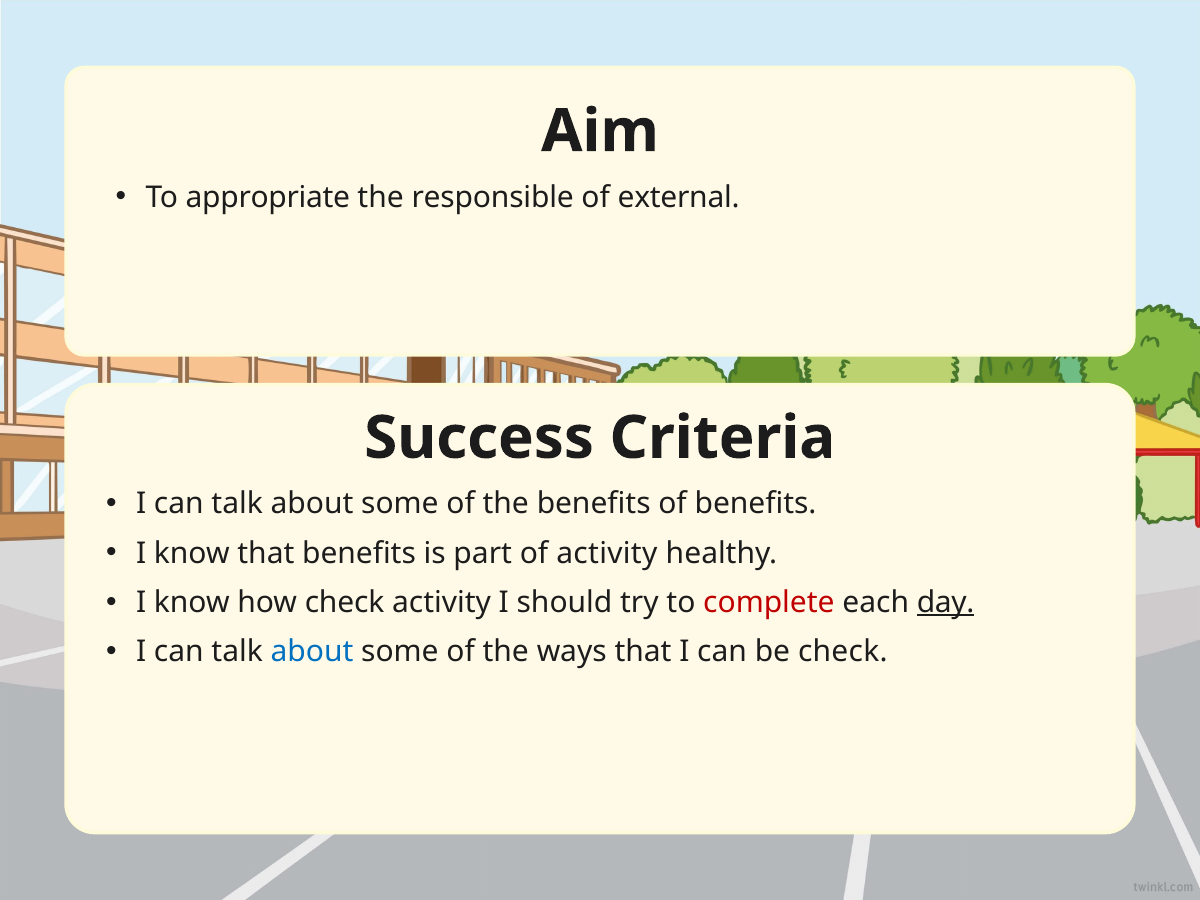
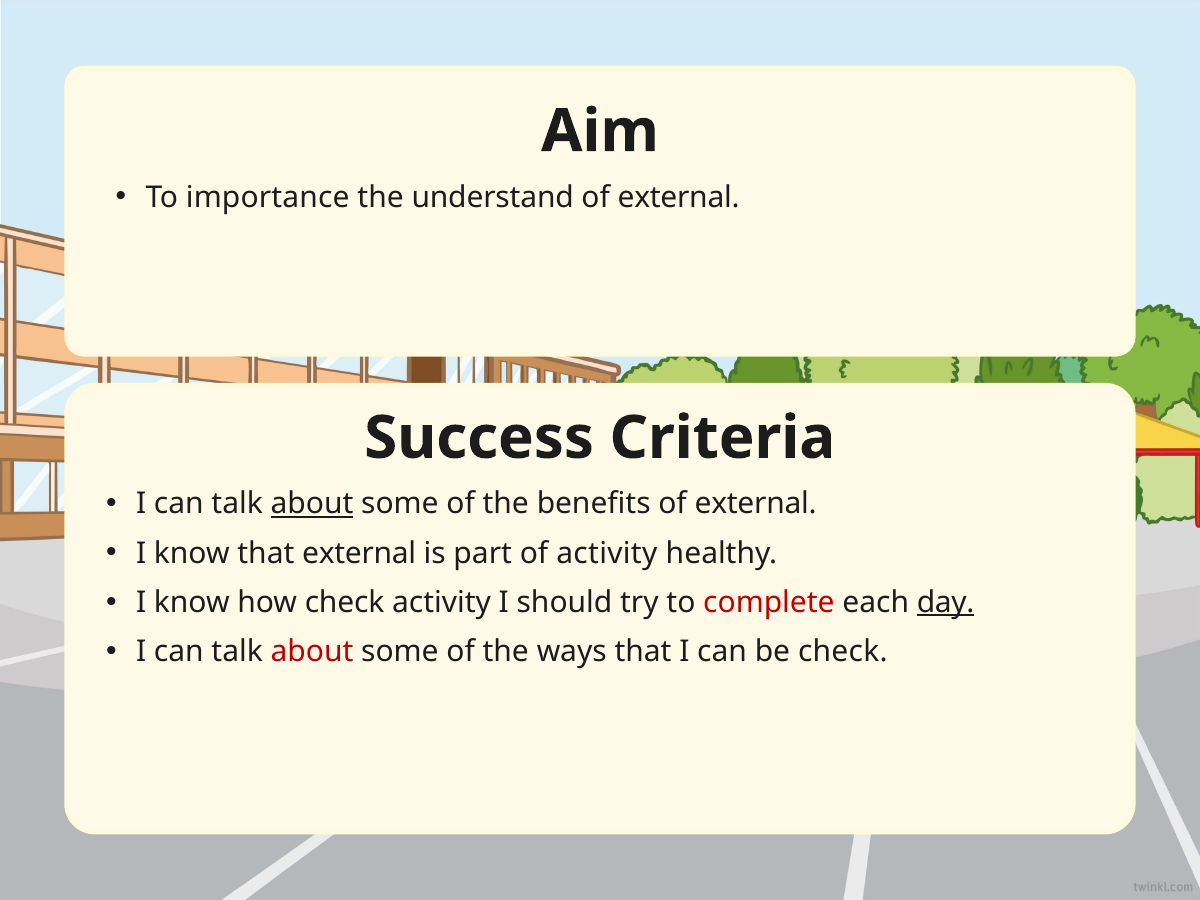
appropriate: appropriate -> importance
responsible: responsible -> understand
about at (312, 504) underline: none -> present
benefits of benefits: benefits -> external
that benefits: benefits -> external
about at (312, 651) colour: blue -> red
